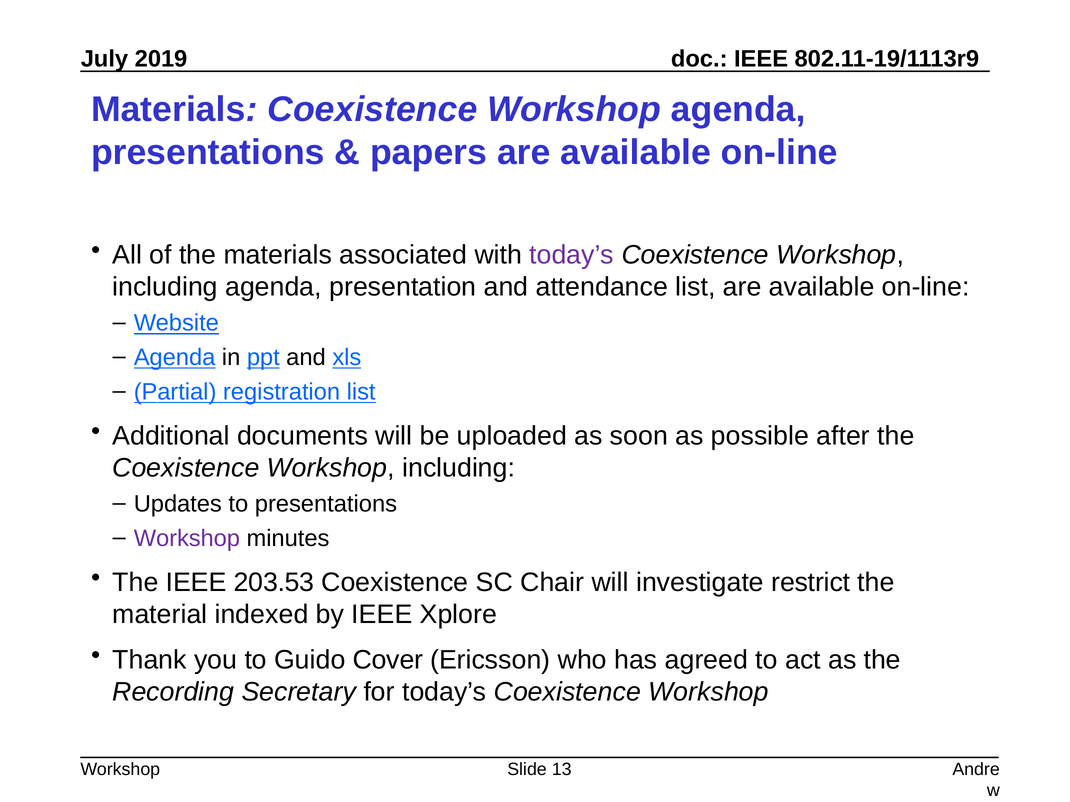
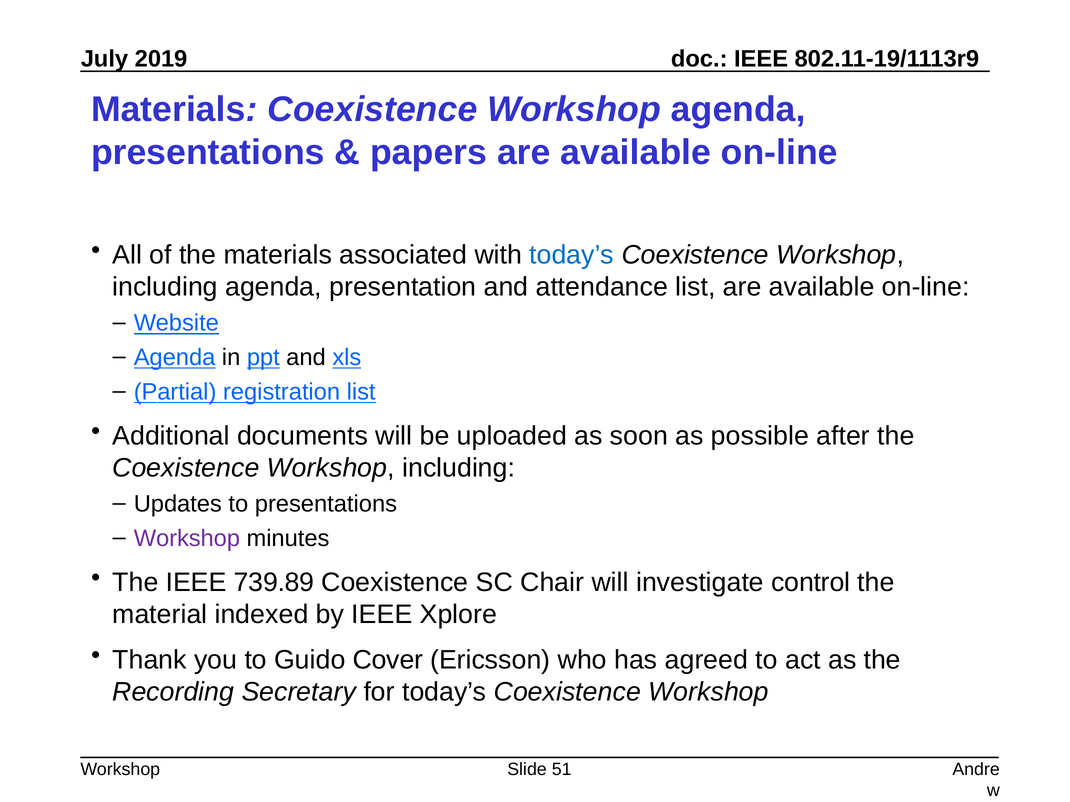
today’s at (572, 255) colour: purple -> blue
203.53: 203.53 -> 739.89
restrict: restrict -> control
13: 13 -> 51
